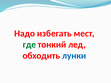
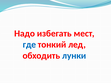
где colour: green -> blue
